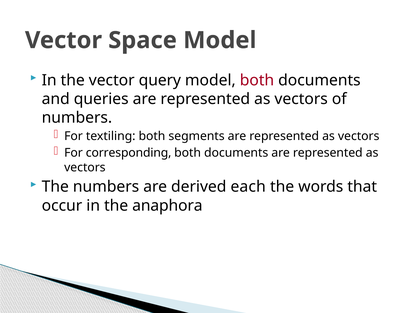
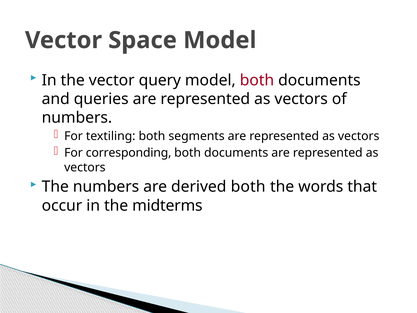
derived each: each -> both
anaphora: anaphora -> midterms
